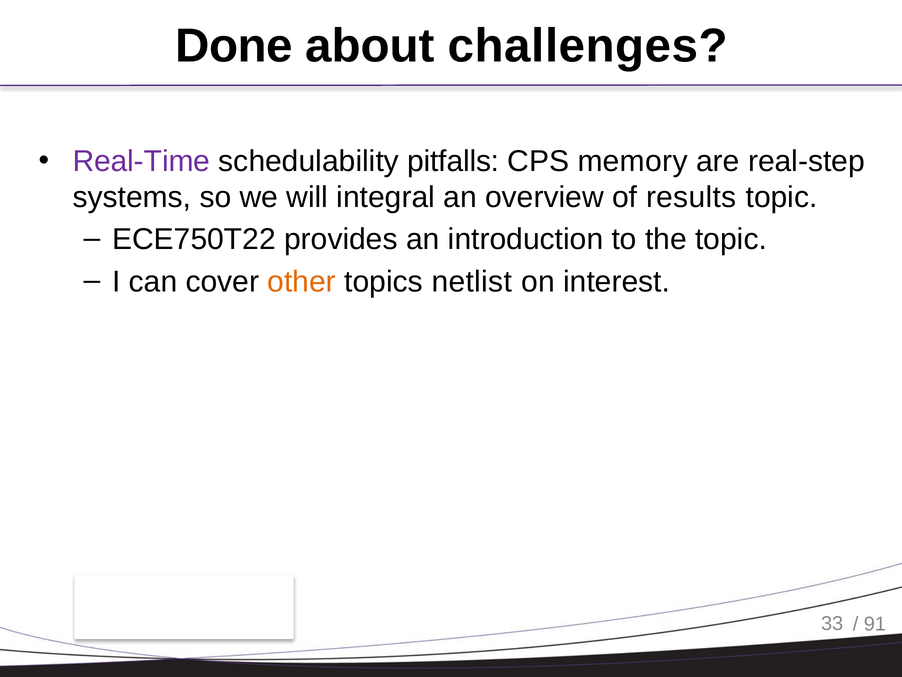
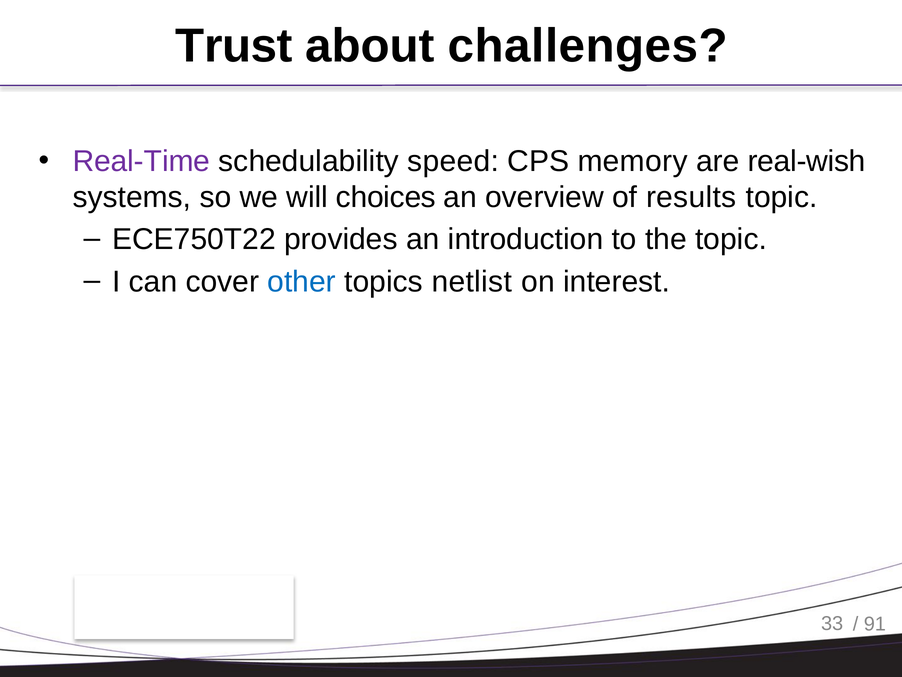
Done: Done -> Trust
pitfalls: pitfalls -> speed
real-step: real-step -> real-wish
integral: integral -> choices
other colour: orange -> blue
